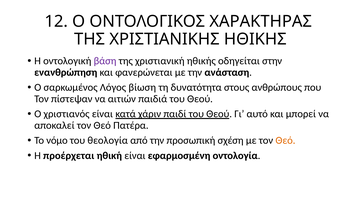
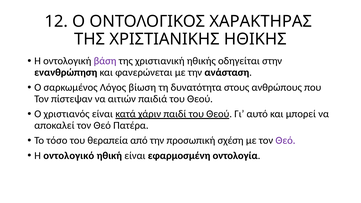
νόμο: νόμο -> τόσο
θεολογία: θεολογία -> θεραπεία
Θεό at (285, 141) colour: orange -> purple
προέρχεται: προέρχεται -> οντολογικό
